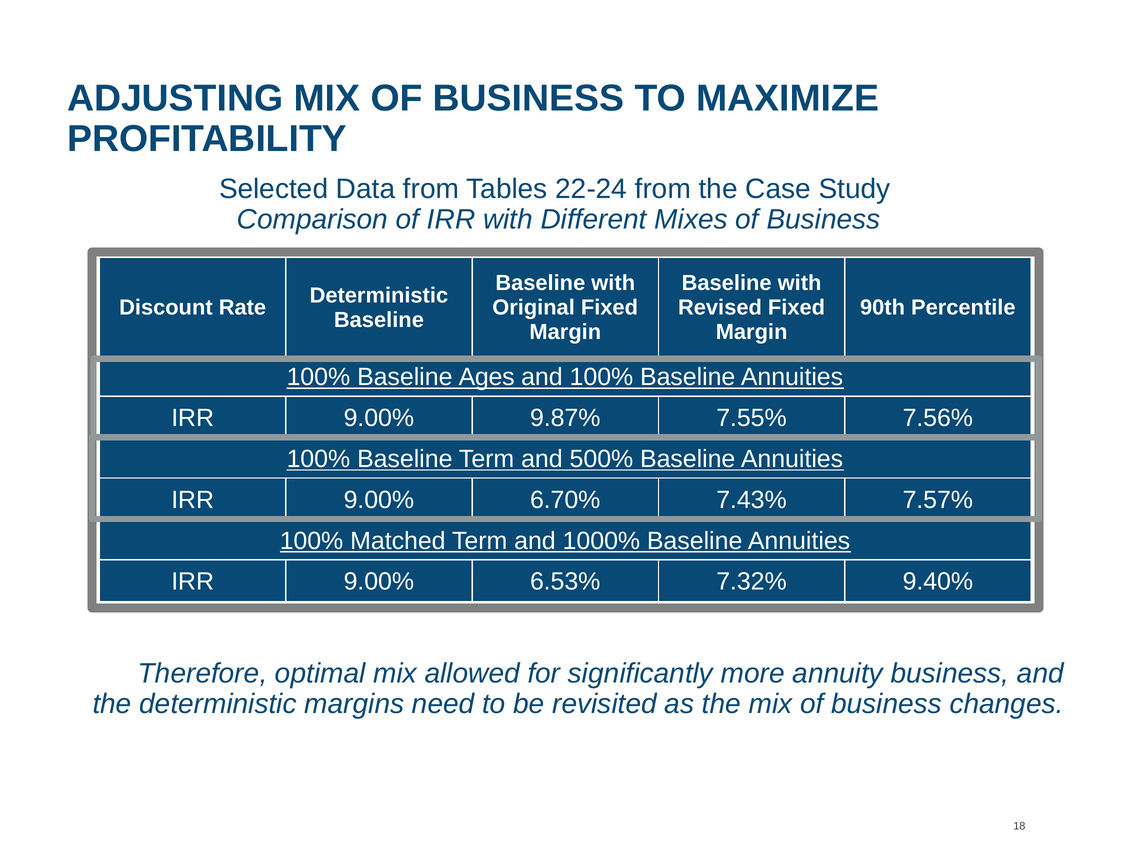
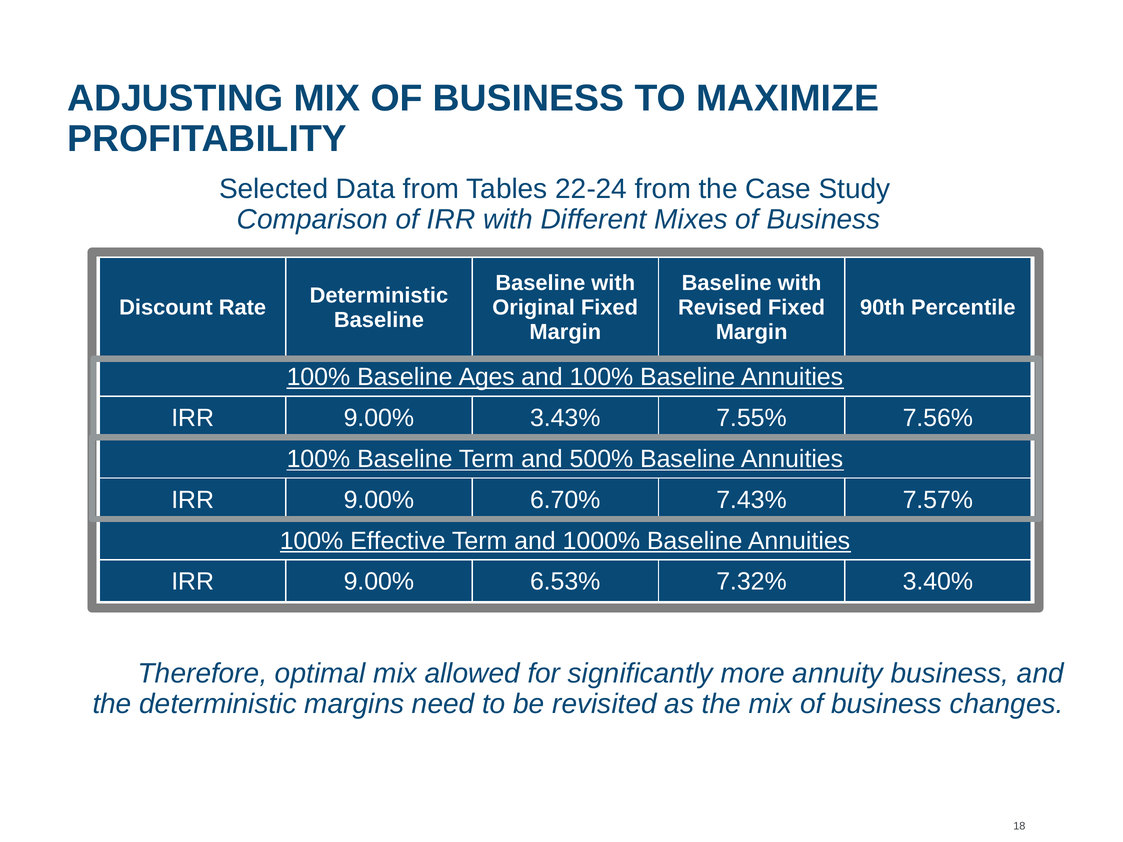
9.87%: 9.87% -> 3.43%
Matched: Matched -> Effective
9.40%: 9.40% -> 3.40%
